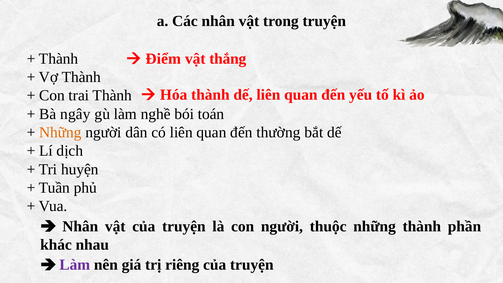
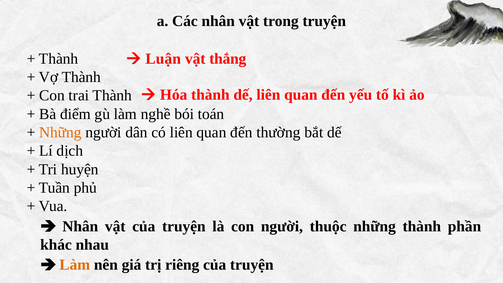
Điểm: Điểm -> Luận
ngây: ngây -> điểm
Làm at (75, 265) colour: purple -> orange
